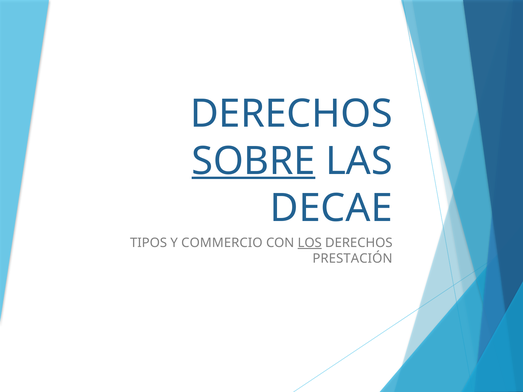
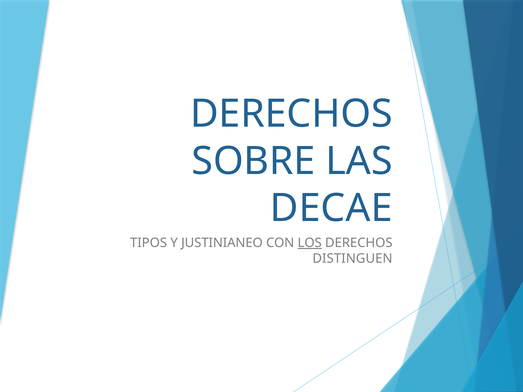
SOBRE underline: present -> none
COMMERCIO: COMMERCIO -> JUSTINIANEO
PRESTACIÓN: PRESTACIÓN -> DISTINGUEN
